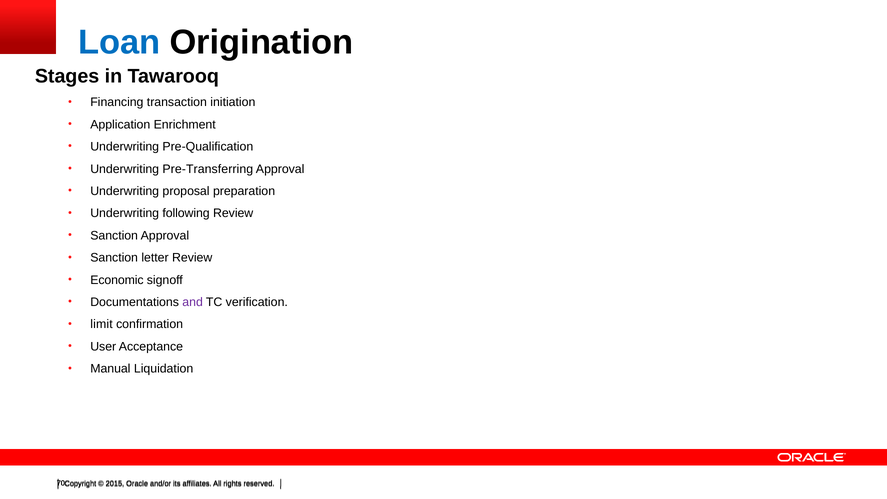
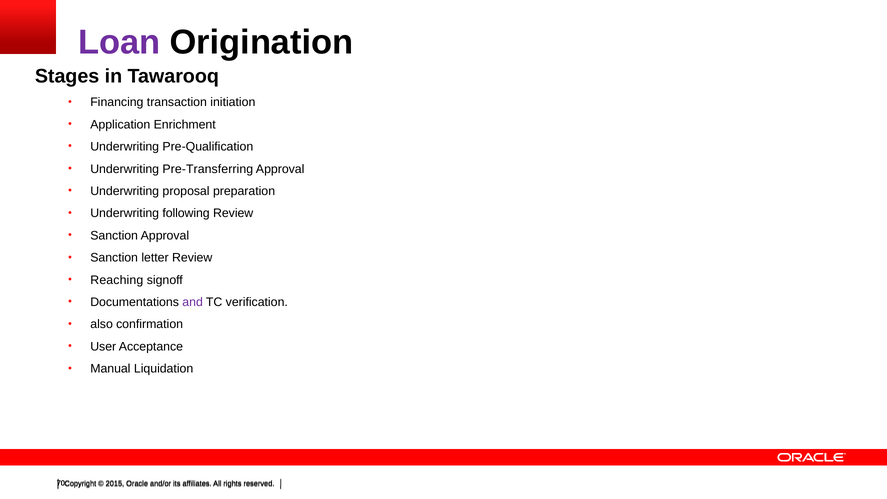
Loan colour: blue -> purple
Economic: Economic -> Reaching
limit: limit -> also
